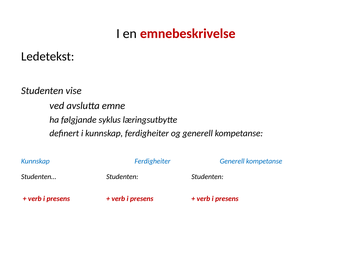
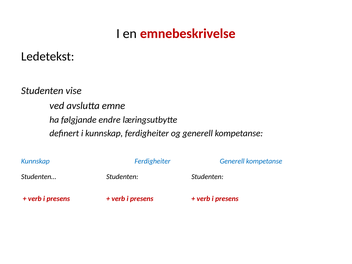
syklus: syklus -> endre
